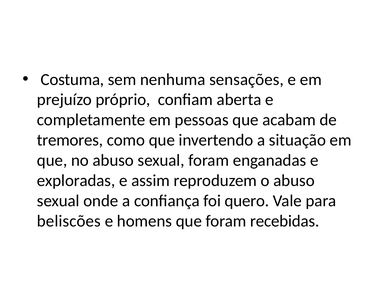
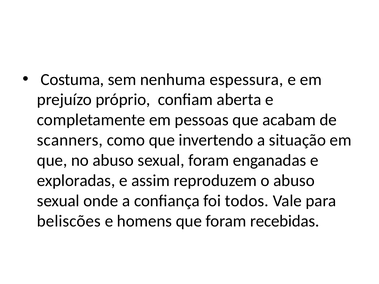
sensações: sensações -> espessura
tremores: tremores -> scanners
quero: quero -> todos
